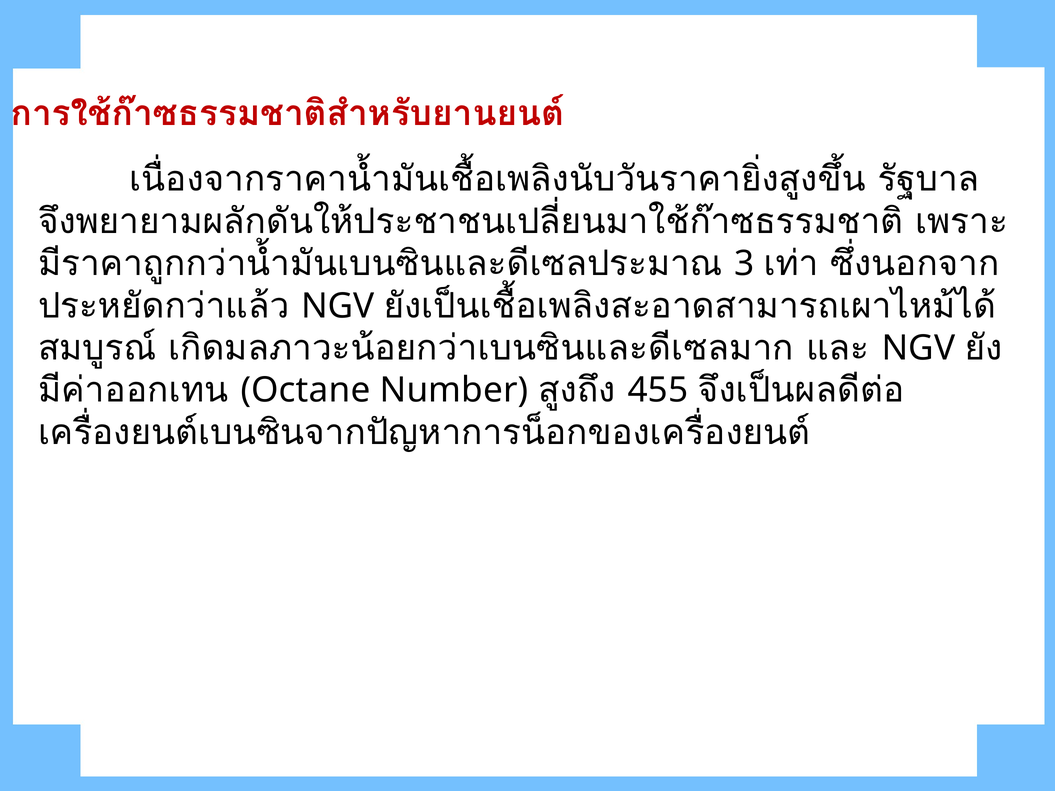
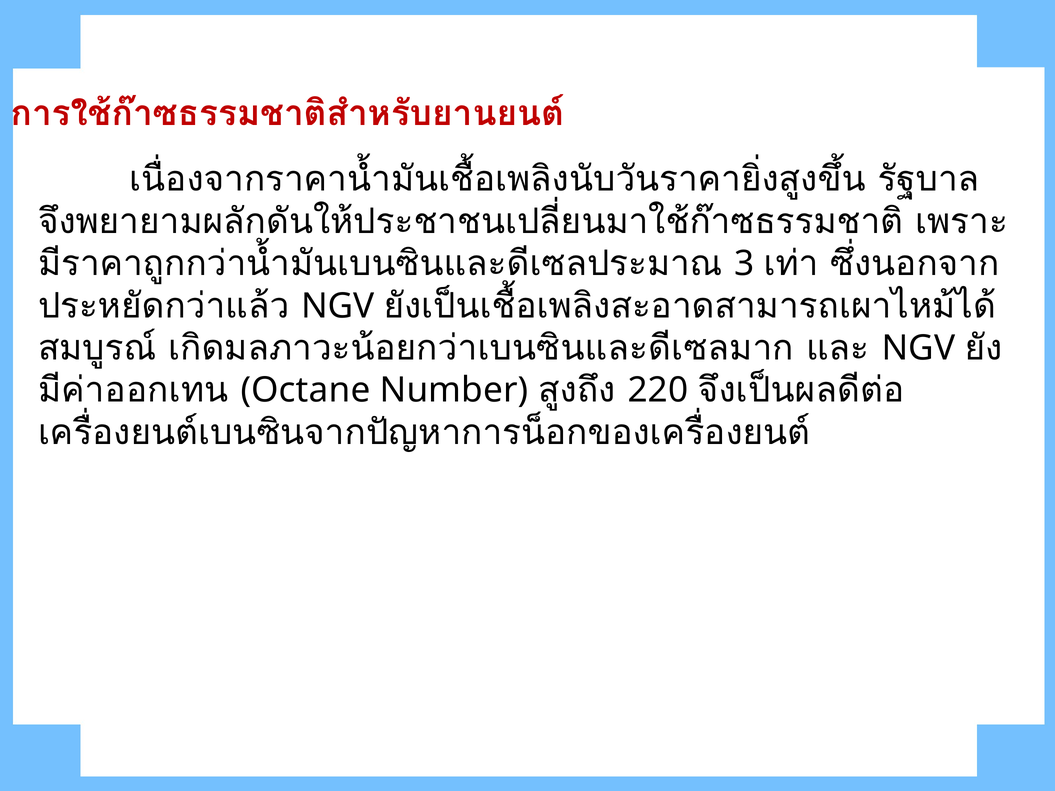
455: 455 -> 220
